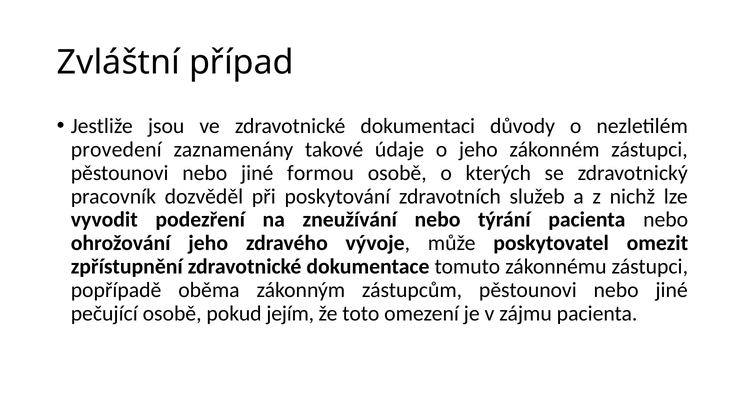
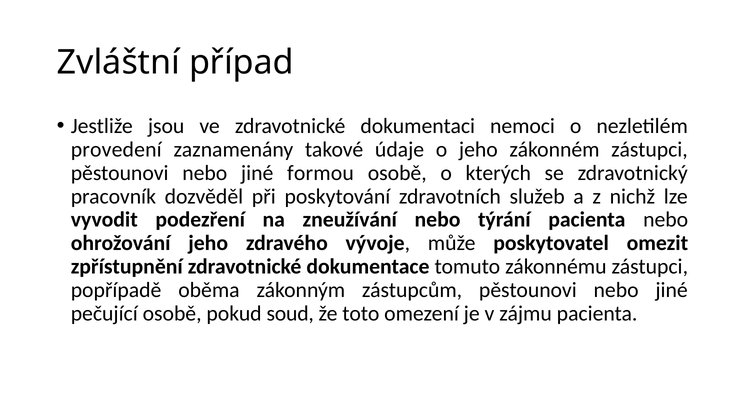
důvody: důvody -> nemoci
jejím: jejím -> soud
